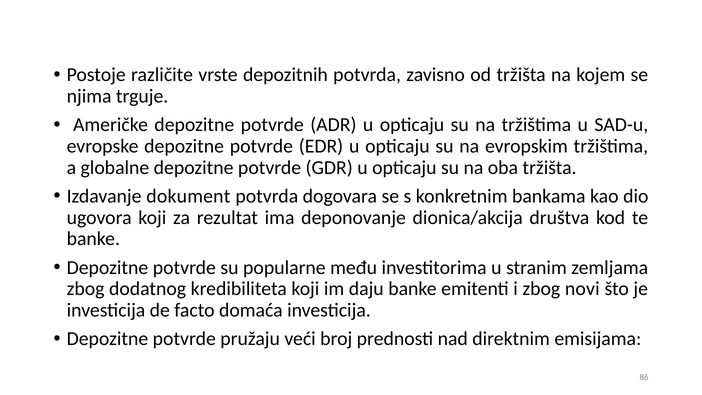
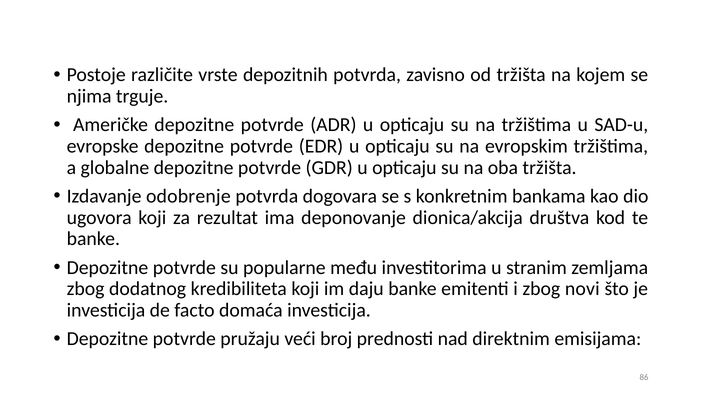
dokument: dokument -> odobrenje
